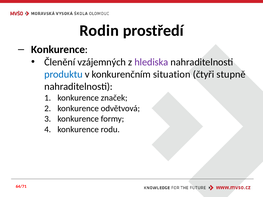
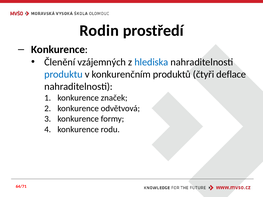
hlediska colour: purple -> blue
situation: situation -> produktů
stupně: stupně -> deflace
